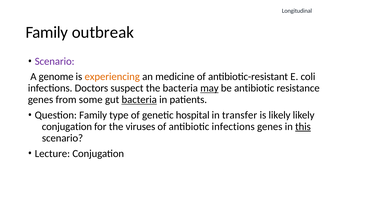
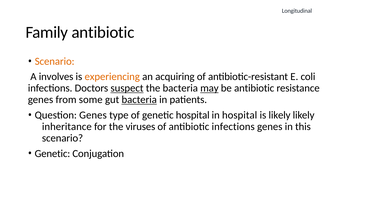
Family outbreak: outbreak -> antibiotic
Scenario at (55, 61) colour: purple -> orange
genome: genome -> involves
medicine: medicine -> acquiring
suspect underline: none -> present
Question Family: Family -> Genes
in transfer: transfer -> hospital
conjugation at (67, 126): conjugation -> inheritance
this underline: present -> none
Lecture at (52, 154): Lecture -> Genetic
